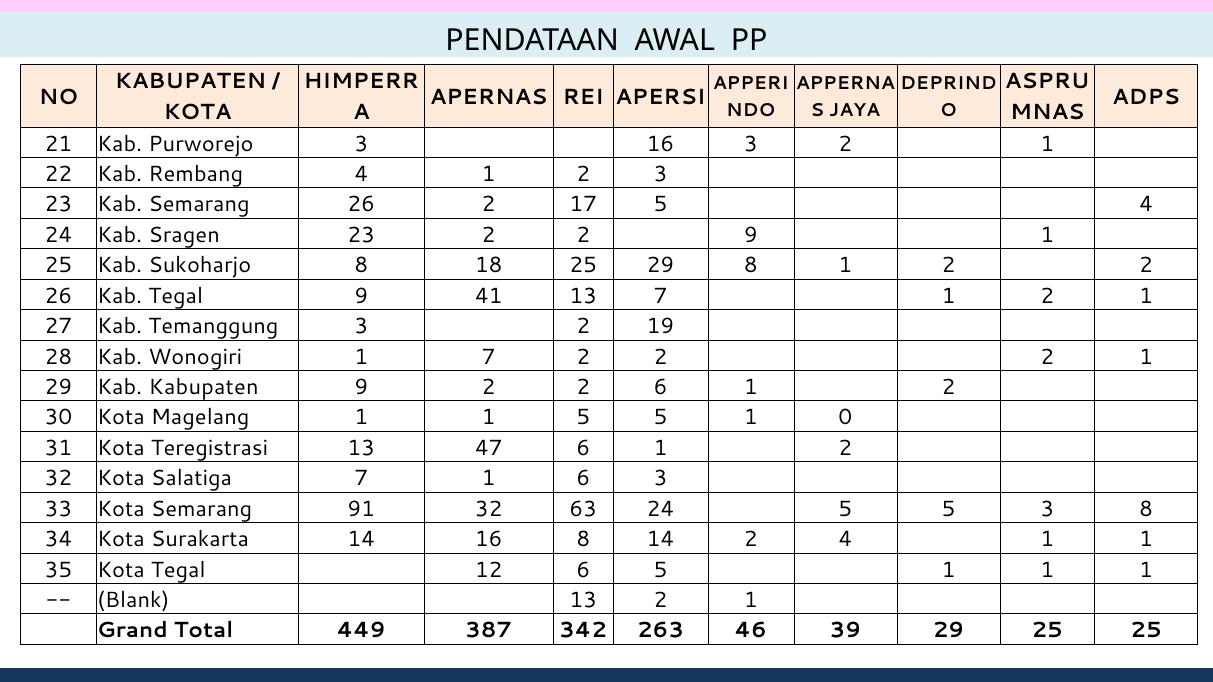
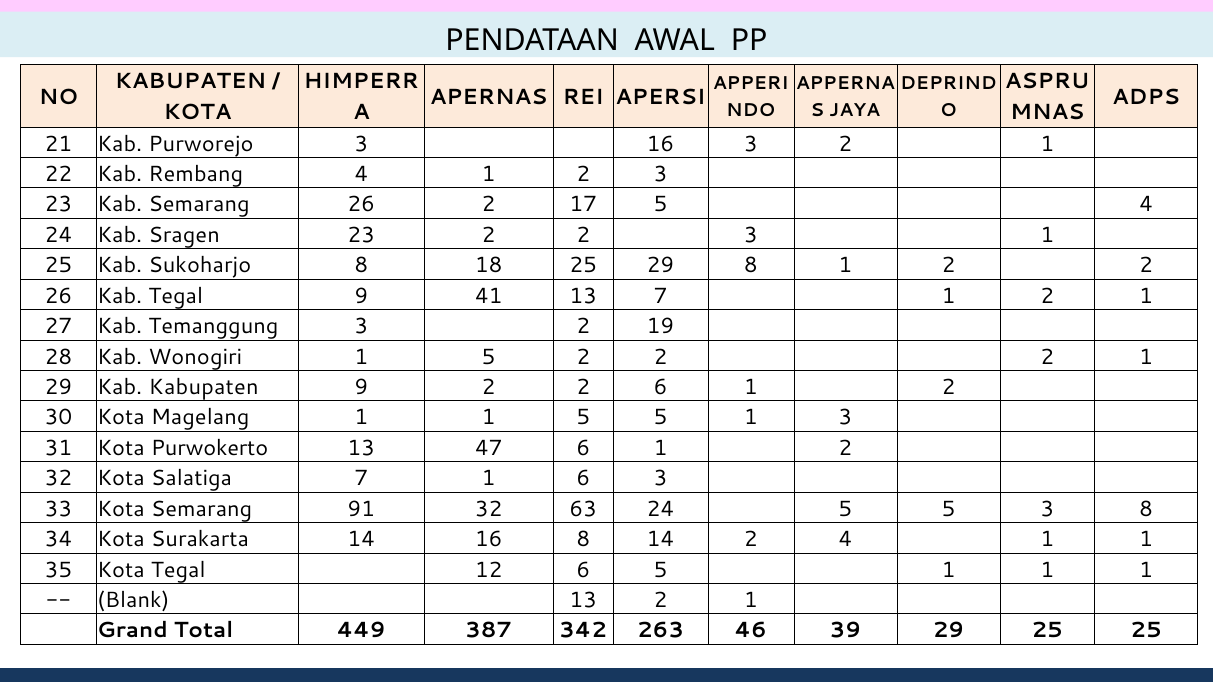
2 2 9: 9 -> 3
Wonogiri 1 7: 7 -> 5
1 0: 0 -> 3
Teregistrasi: Teregistrasi -> Purwokerto
